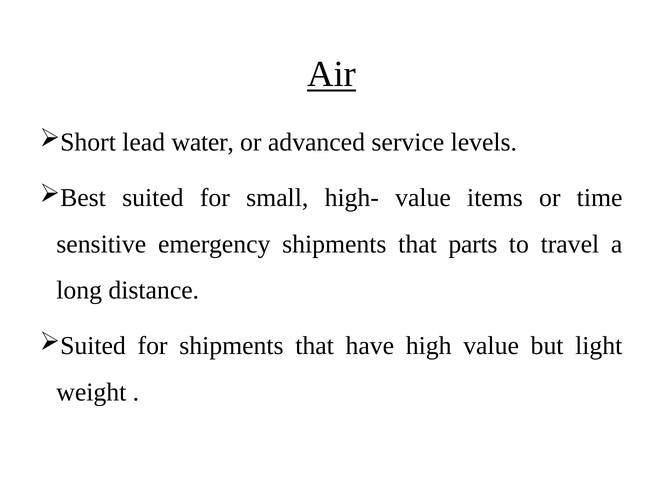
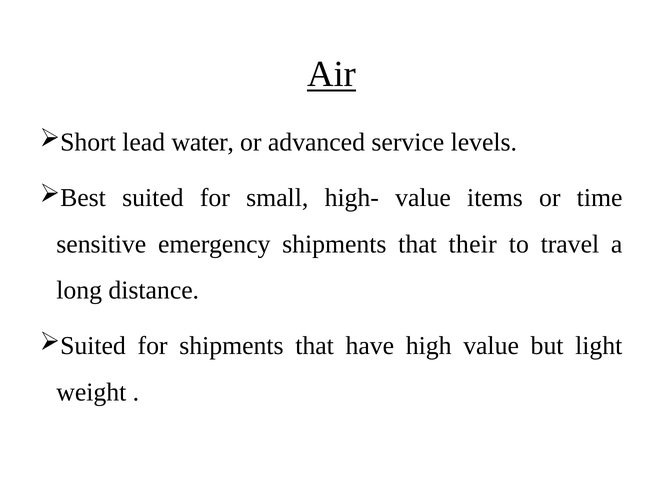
parts: parts -> their
